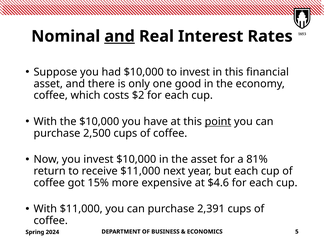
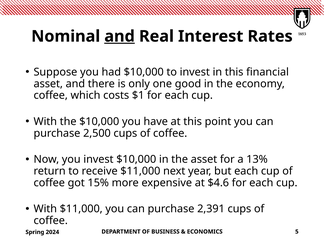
$2: $2 -> $1
point underline: present -> none
81%: 81% -> 13%
